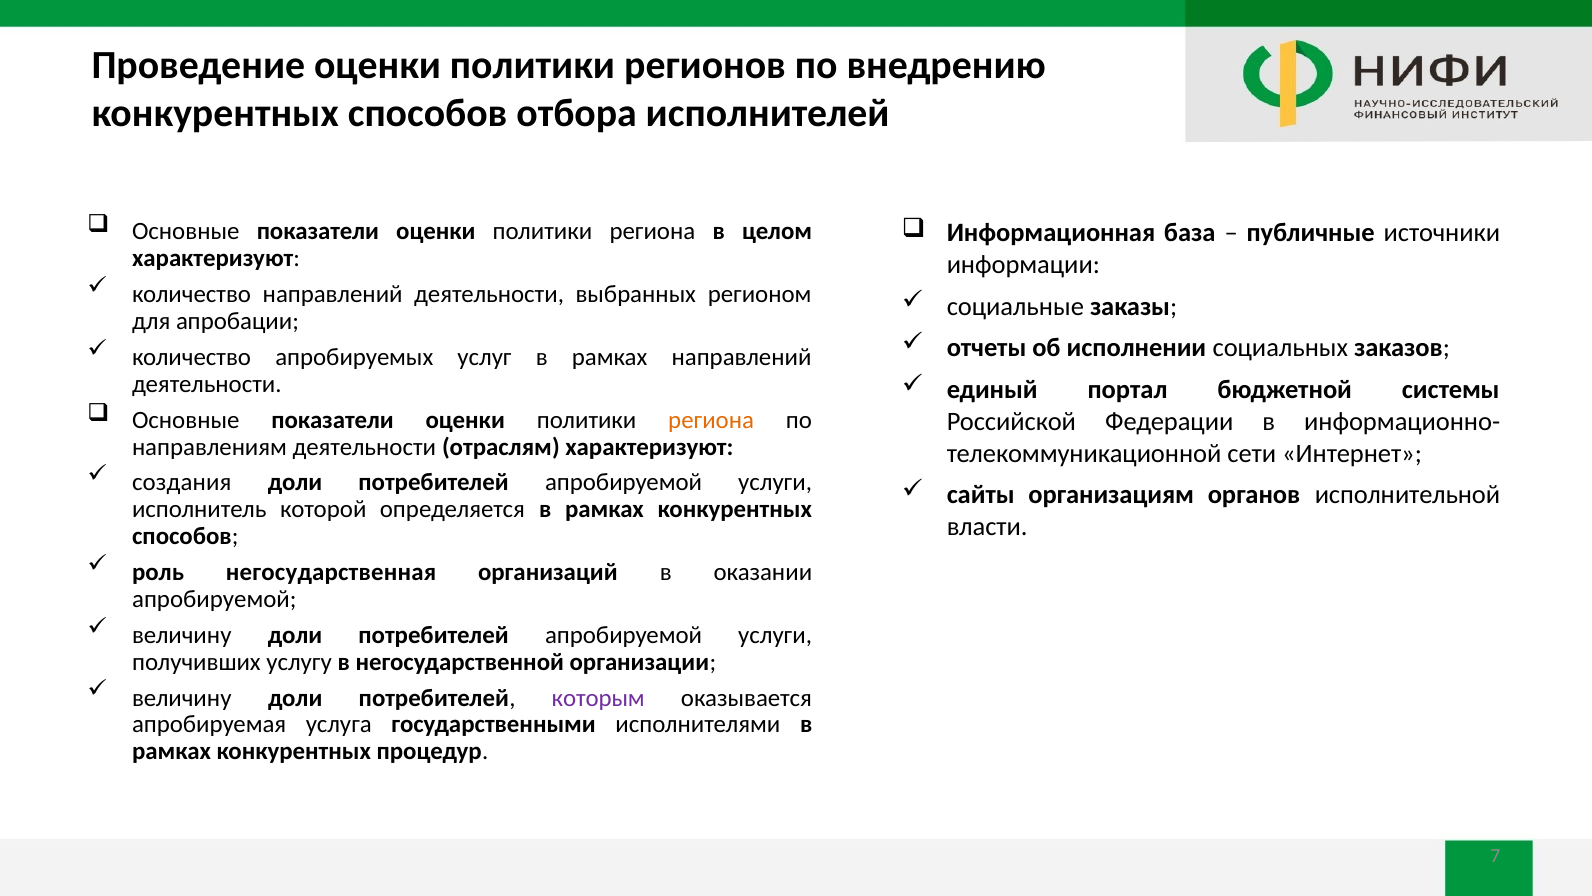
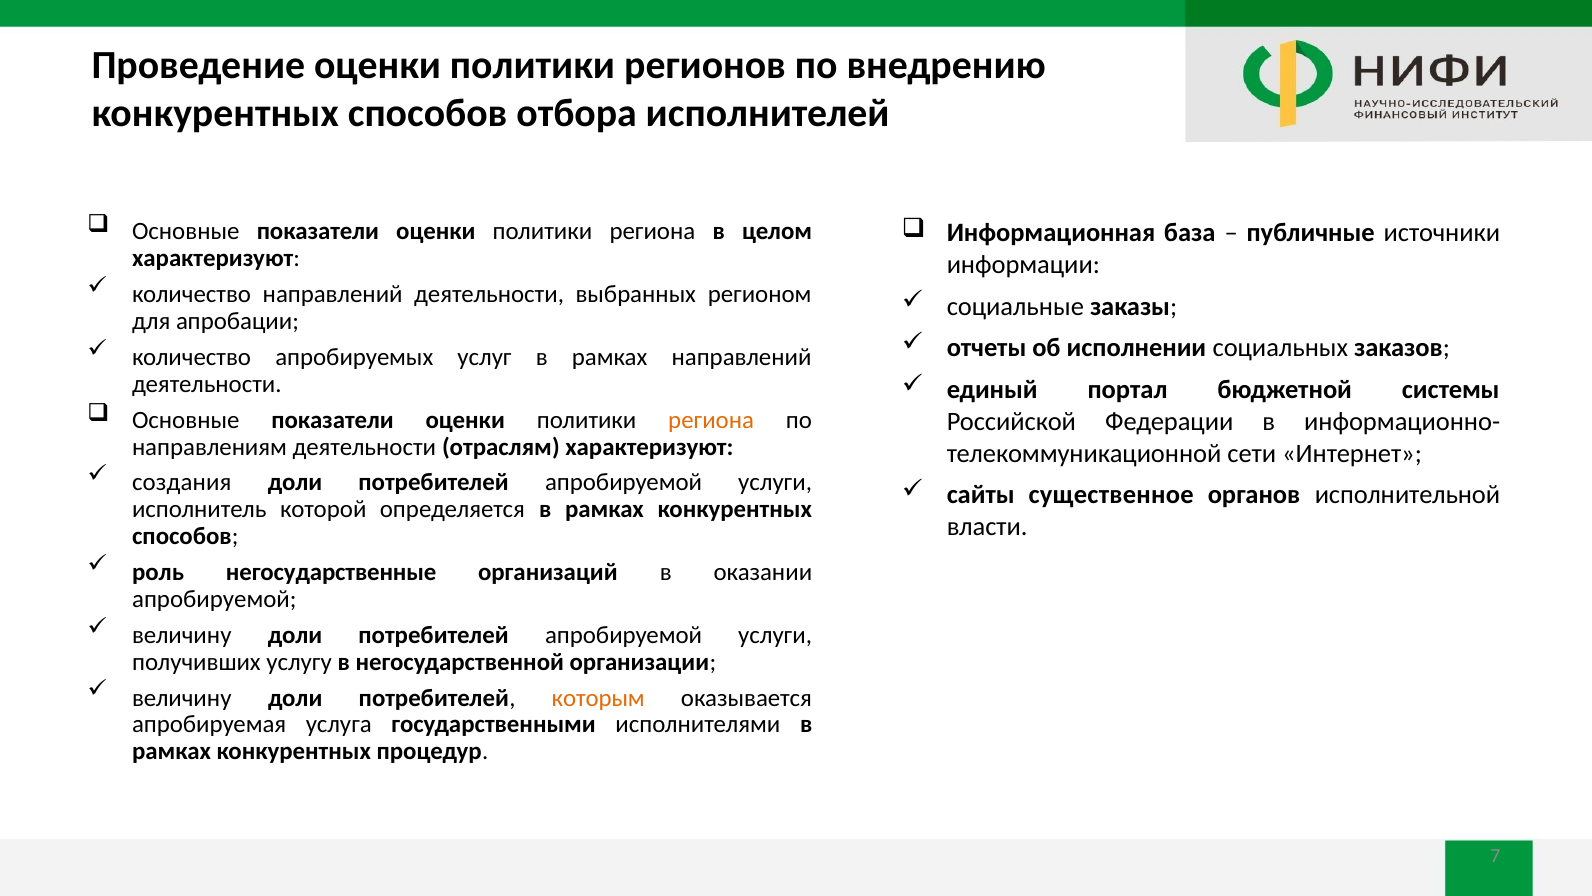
организациям: организациям -> существенное
негосударственная: негосударственная -> негосударственные
которым colour: purple -> orange
